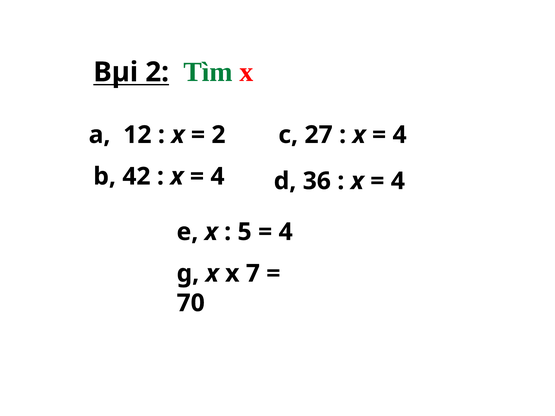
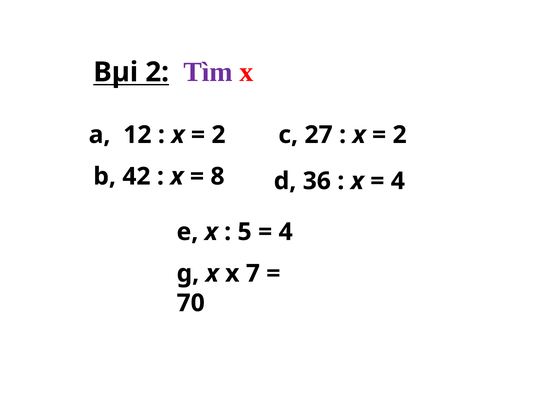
Tìm colour: green -> purple
4 at (400, 135): 4 -> 2
4 at (217, 177): 4 -> 8
